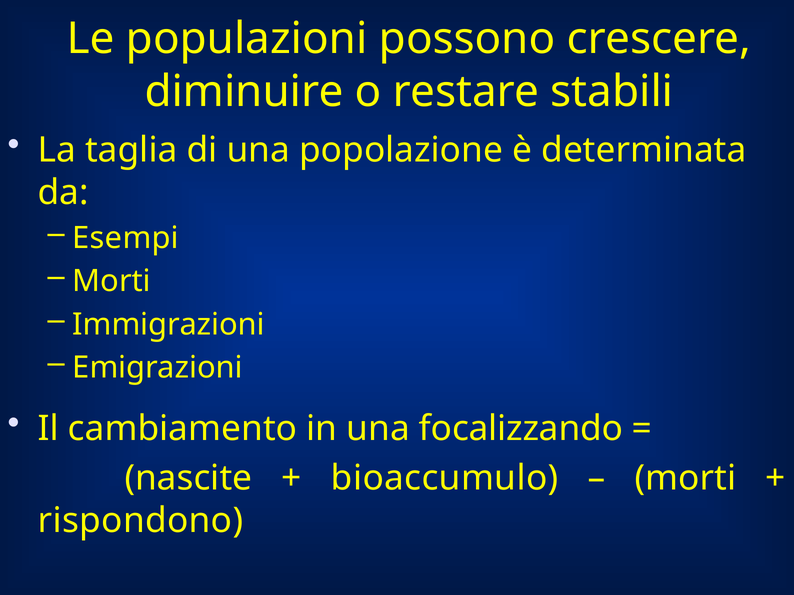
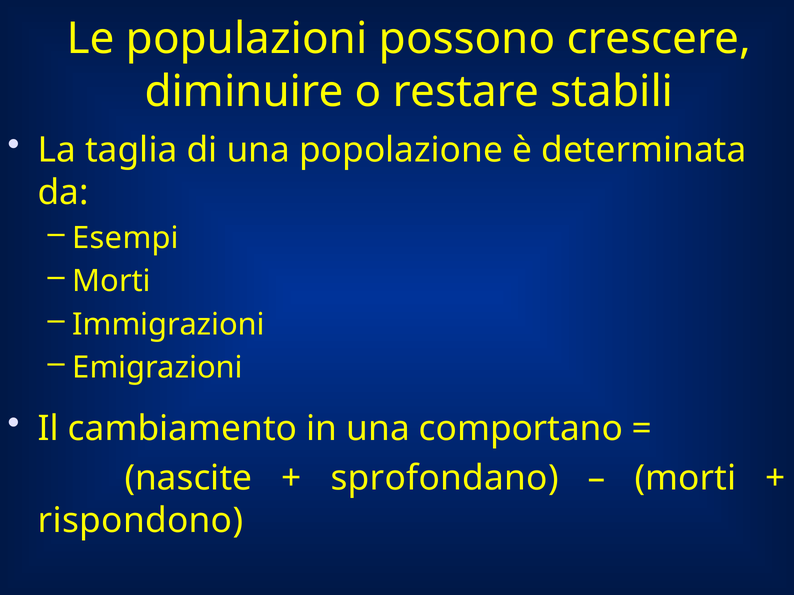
focalizzando: focalizzando -> comportano
bioaccumulo: bioaccumulo -> sprofondano
